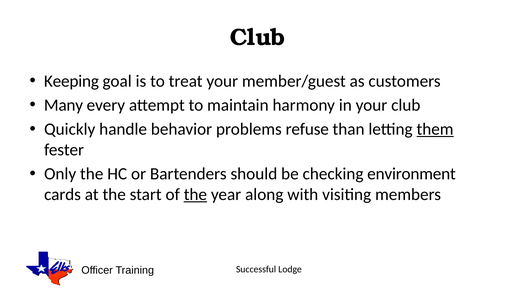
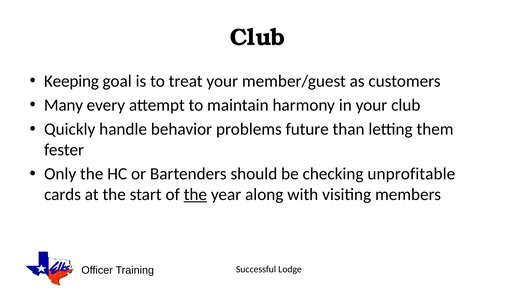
refuse: refuse -> future
them underline: present -> none
environment: environment -> unprofitable
